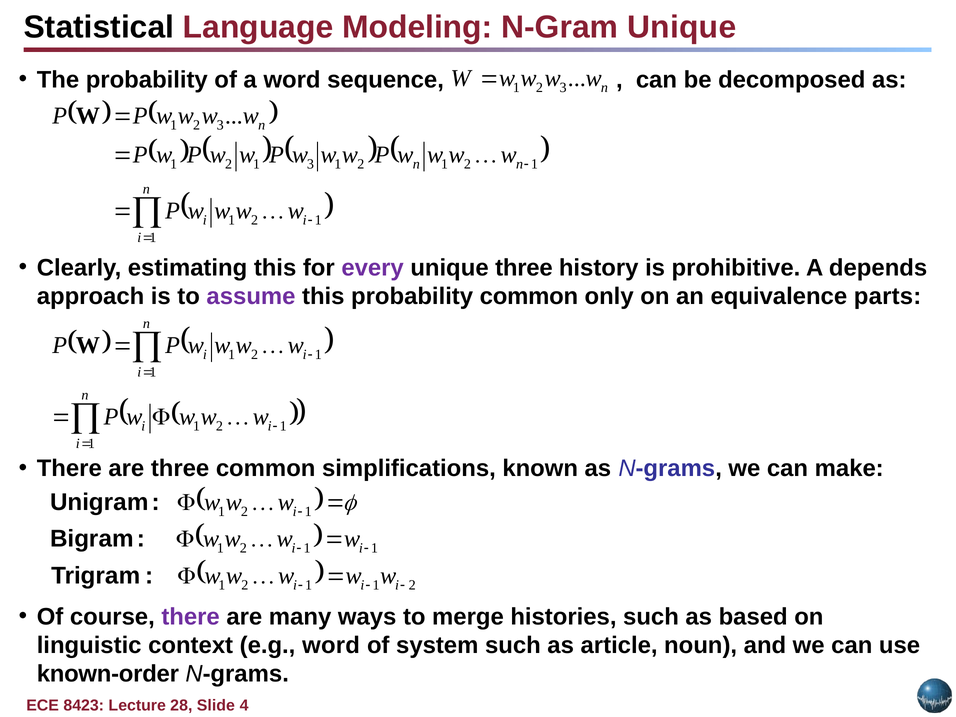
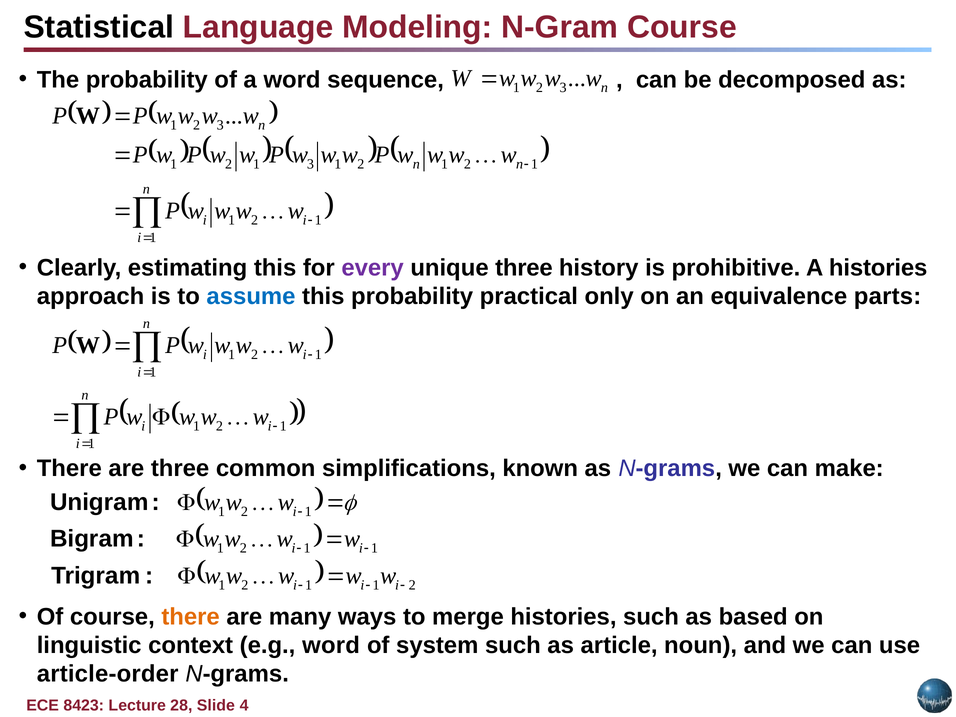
N-Gram Unique: Unique -> Course
A depends: depends -> histories
assume colour: purple -> blue
probability common: common -> practical
there at (191, 617) colour: purple -> orange
known-order: known-order -> article-order
